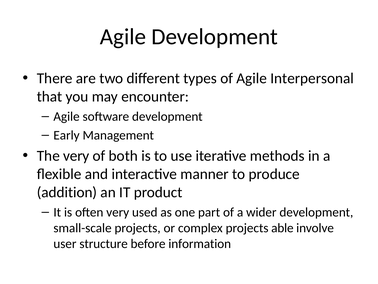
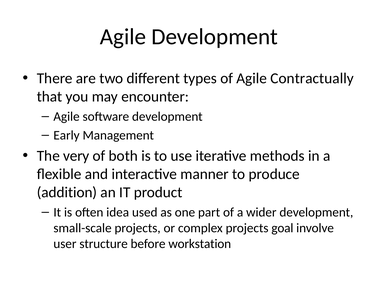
Interpersonal: Interpersonal -> Contractually
often very: very -> idea
able: able -> goal
information: information -> workstation
